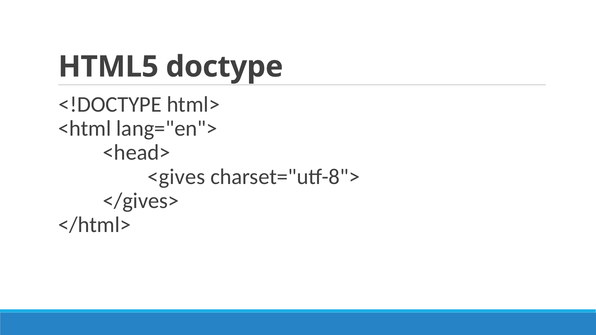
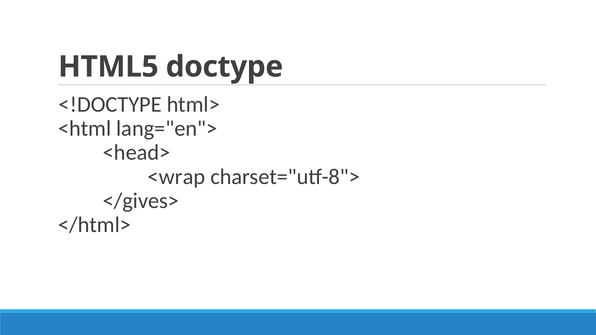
<gives: <gives -> <wrap
